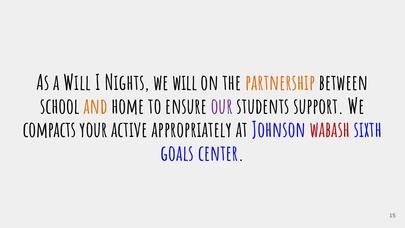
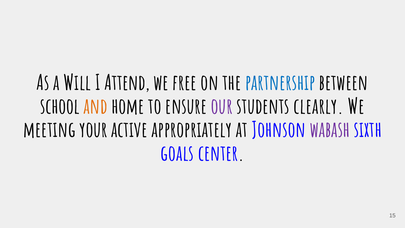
Nights: Nights -> Attend
we will: will -> free
partnership colour: orange -> blue
support: support -> clearly
compacts: compacts -> meeting
wabash colour: red -> purple
